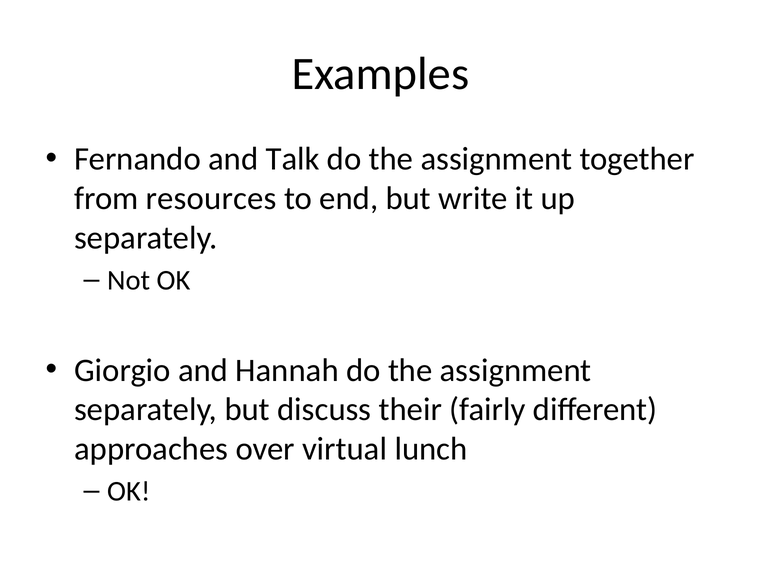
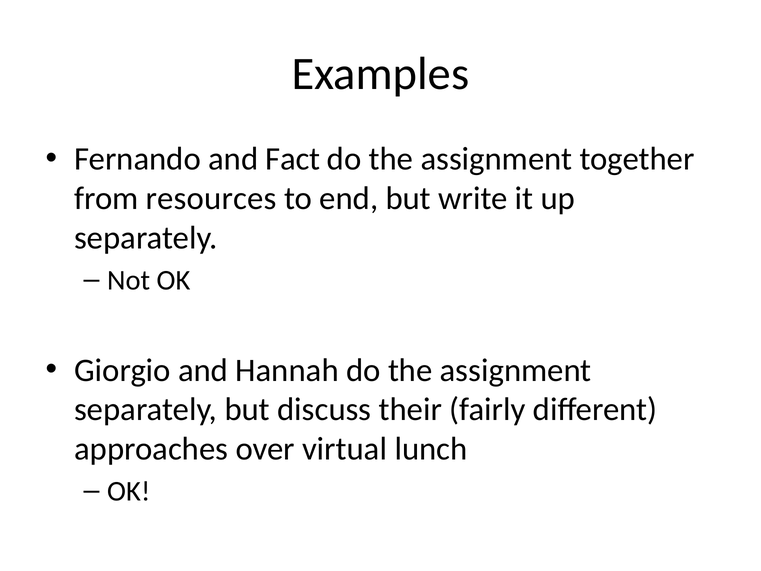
Talk: Talk -> Fact
